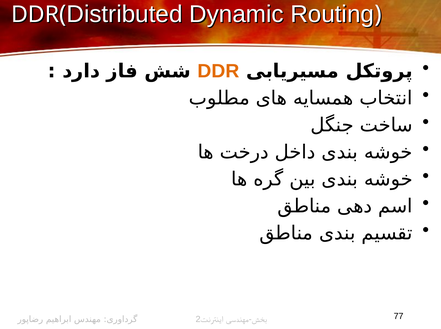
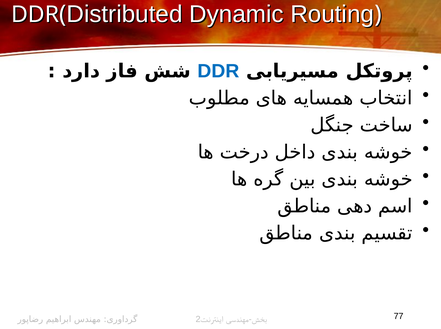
DDR at (218, 71) colour: orange -> blue
